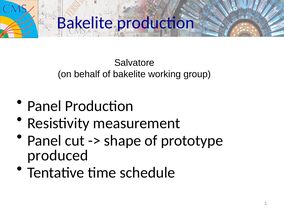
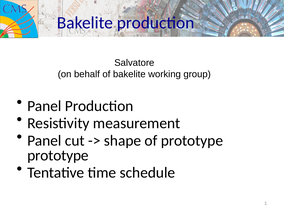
produced at (58, 155): produced -> prototype
